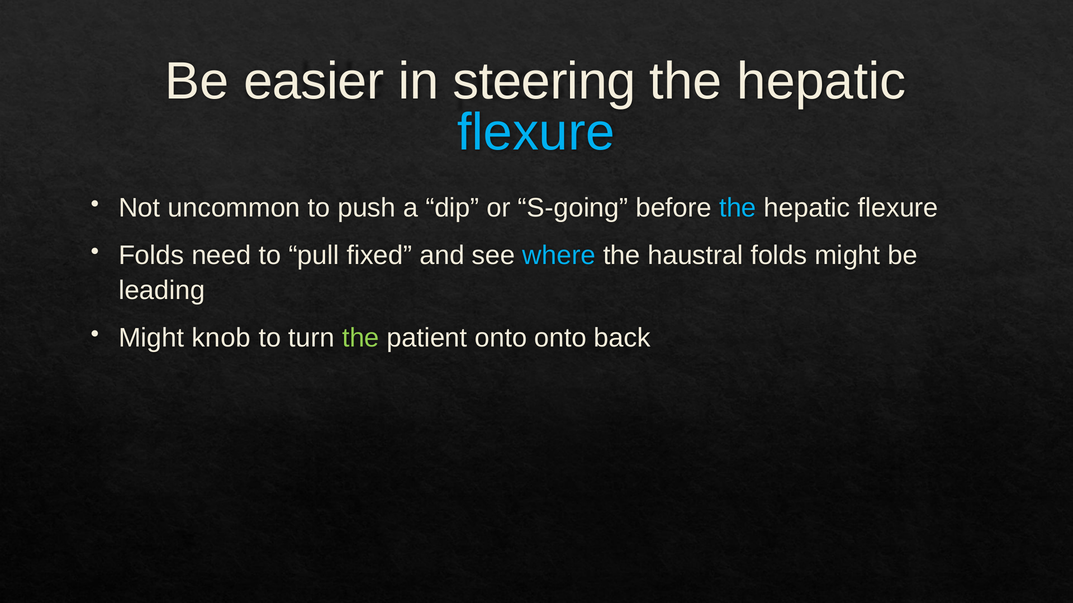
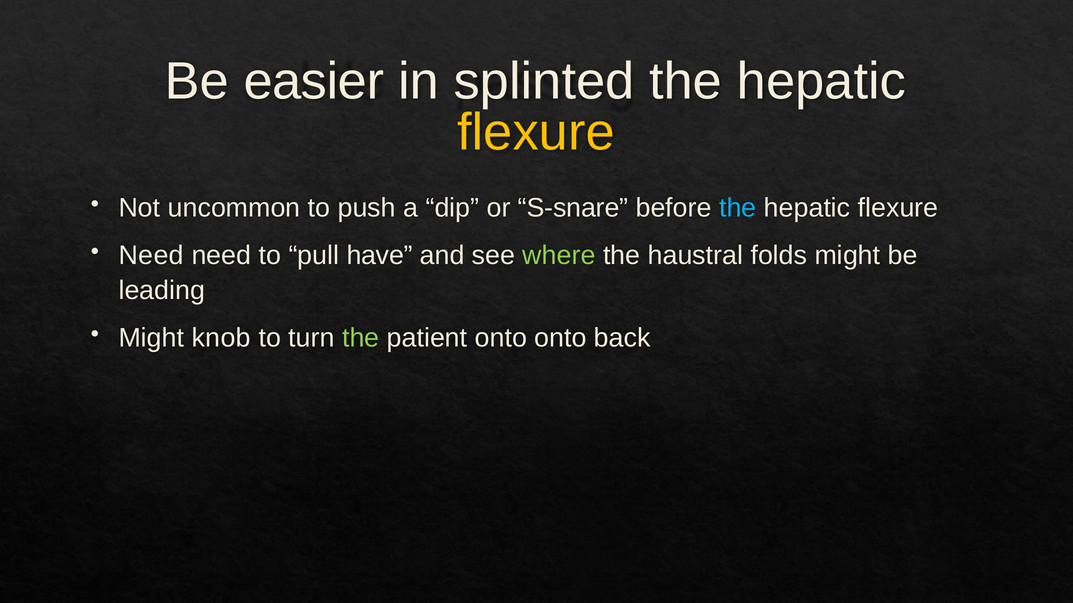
steering: steering -> splinted
flexure at (536, 132) colour: light blue -> yellow
S-going: S-going -> S-snare
Folds at (151, 255): Folds -> Need
fixed: fixed -> have
where colour: light blue -> light green
